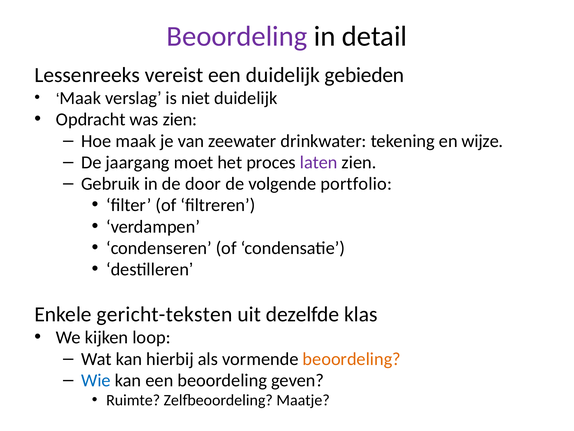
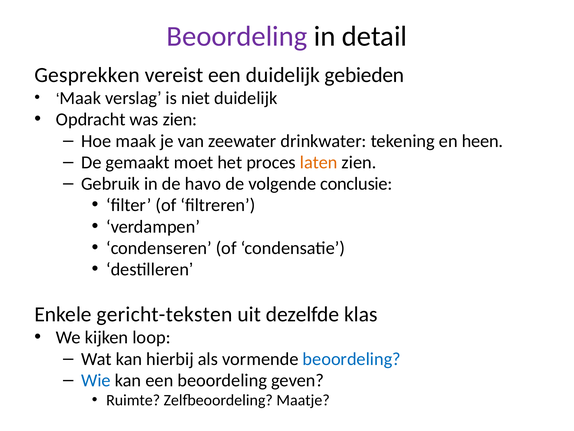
Lessenreeks: Lessenreeks -> Gesprekken
wijze: wijze -> heen
jaargang: jaargang -> gemaakt
laten colour: purple -> orange
door: door -> havo
portfolio: portfolio -> conclusie
beoordeling at (352, 359) colour: orange -> blue
